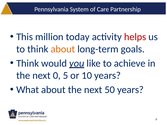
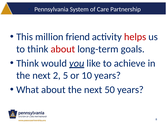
today: today -> friend
about at (63, 49) colour: orange -> red
0: 0 -> 2
